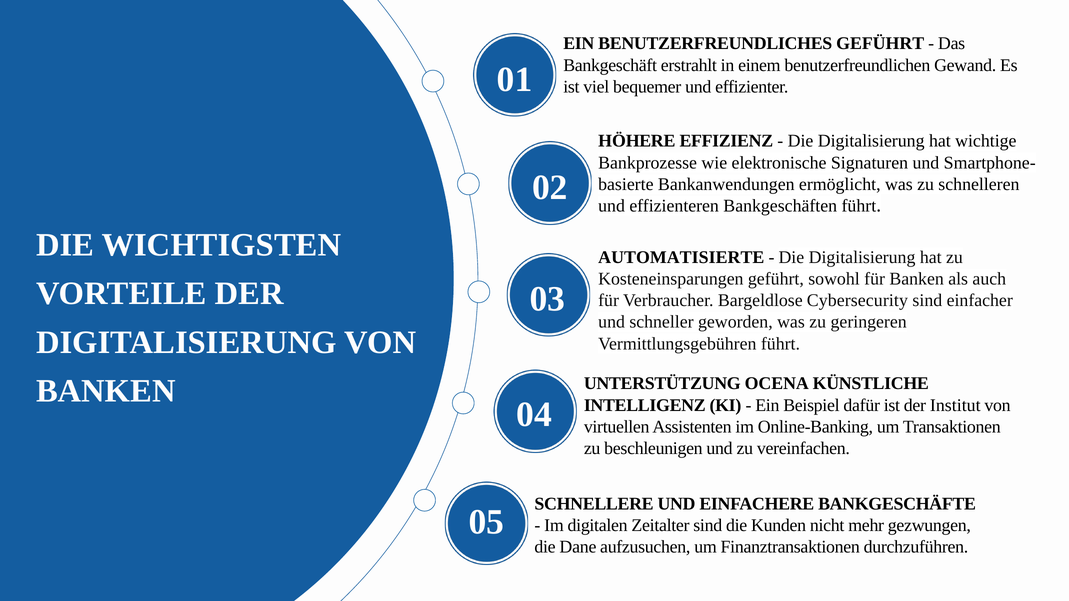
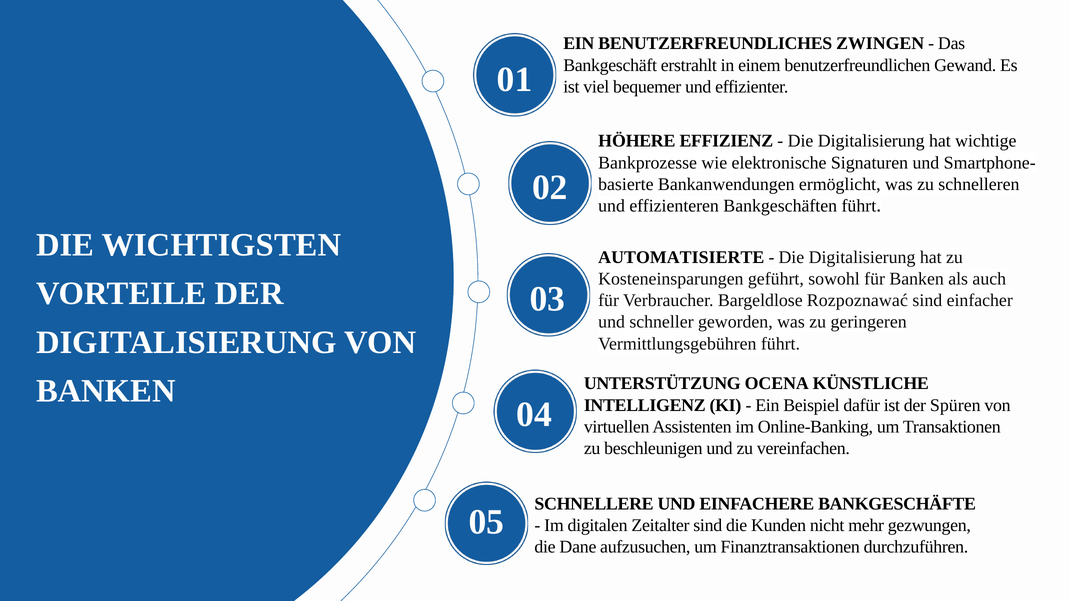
BENUTZERFREUNDLICHES GEFÜHRT: GEFÜHRT -> ZWINGEN
Cybersecurity: Cybersecurity -> Rozpoznawać
Institut: Institut -> Spüren
